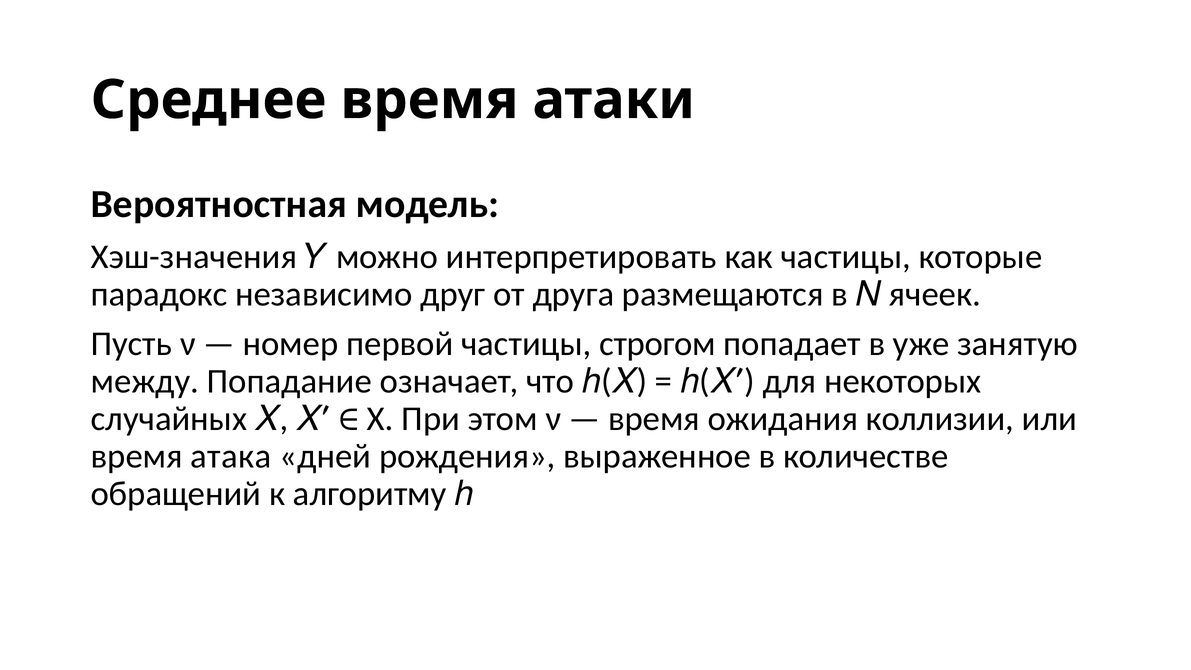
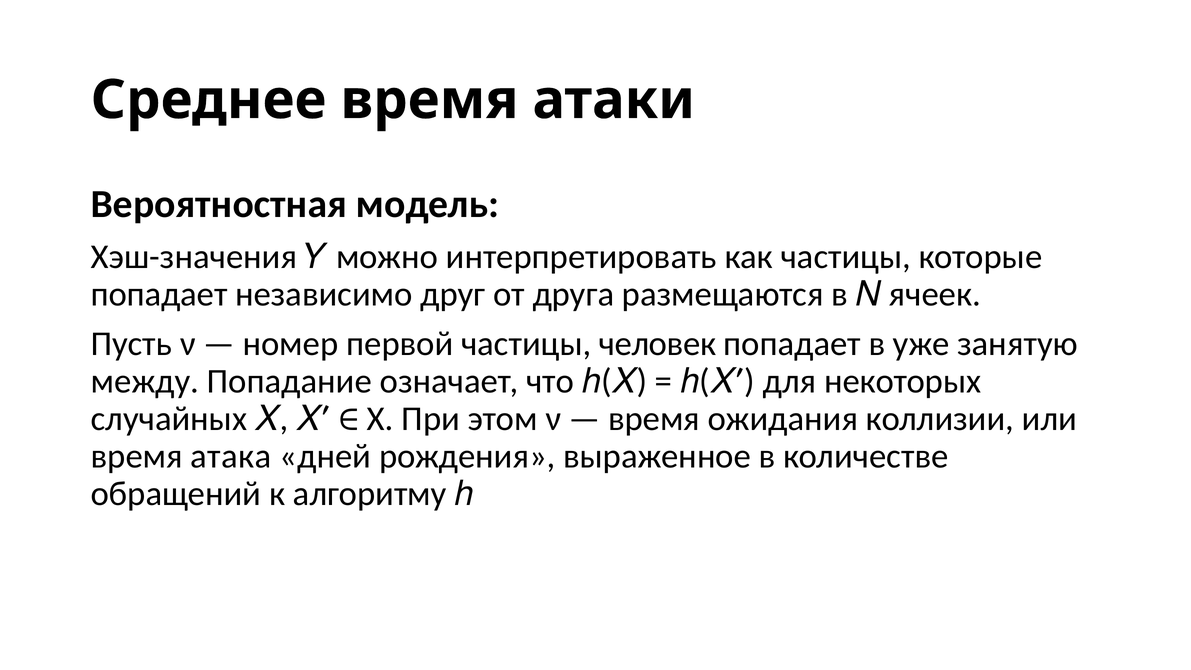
парадокс at (159, 294): парадокс -> попадает
строгом: строгом -> человек
